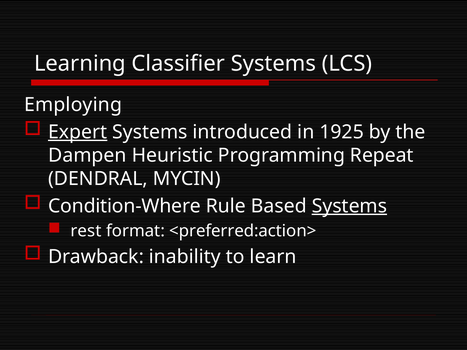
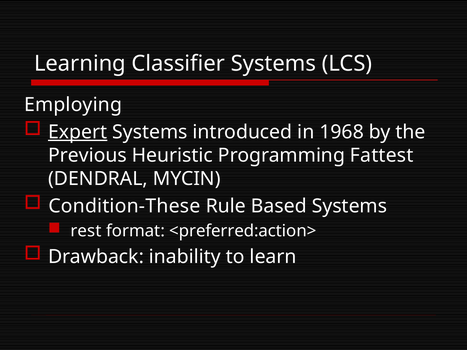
1925: 1925 -> 1968
Dampen: Dampen -> Previous
Repeat: Repeat -> Fattest
Condition-Where: Condition-Where -> Condition-These
Systems at (349, 206) underline: present -> none
